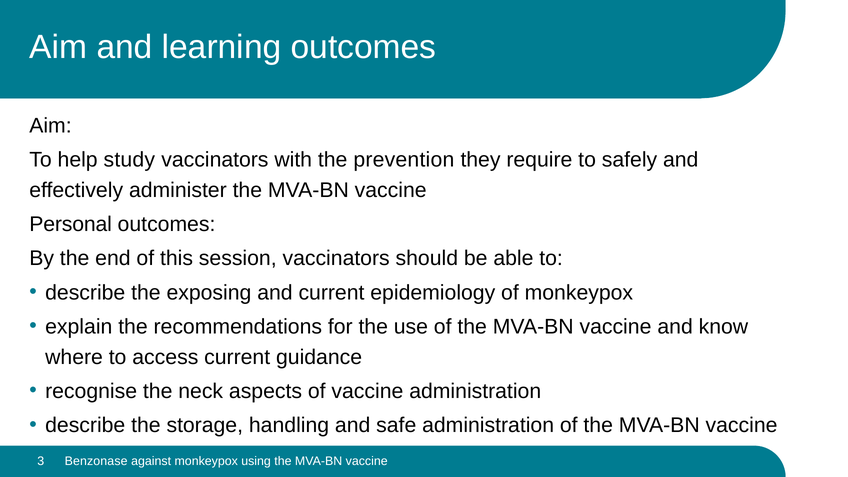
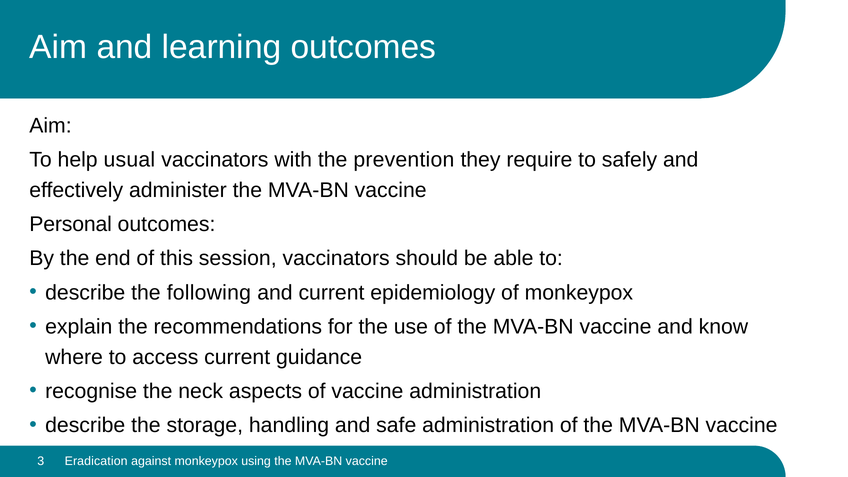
study: study -> usual
exposing: exposing -> following
Benzonase: Benzonase -> Eradication
